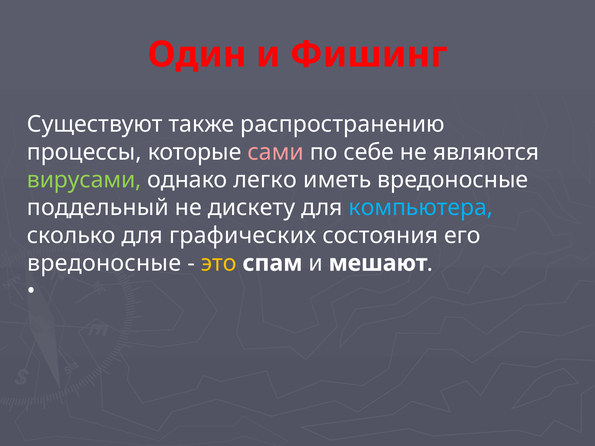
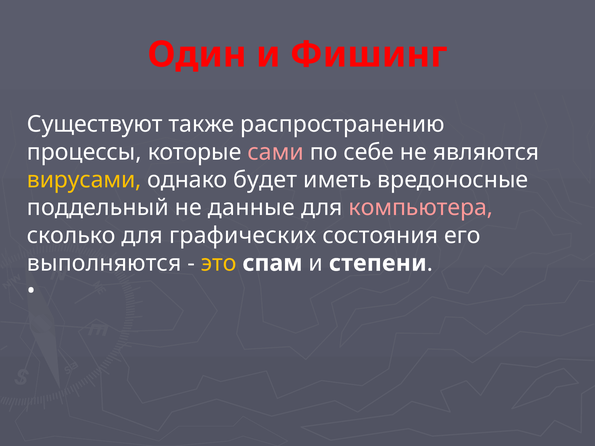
вирусами colour: light green -> yellow
легко: легко -> будет
дискету: дискету -> данные
компьютера colour: light blue -> pink
вредоносные at (104, 263): вредоносные -> выполняются
мешают: мешают -> степени
